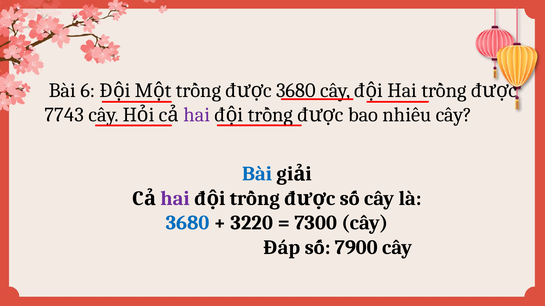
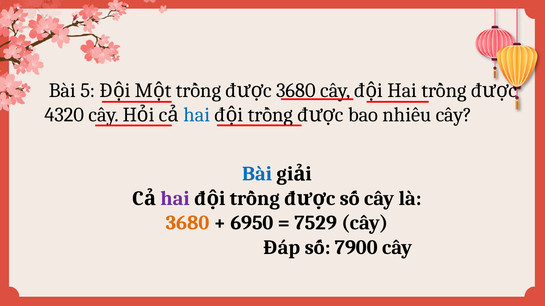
6: 6 -> 5
7743: 7743 -> 4320
hai at (197, 115) colour: purple -> blue
3680 at (188, 223) colour: blue -> orange
3220: 3220 -> 6950
7300: 7300 -> 7529
